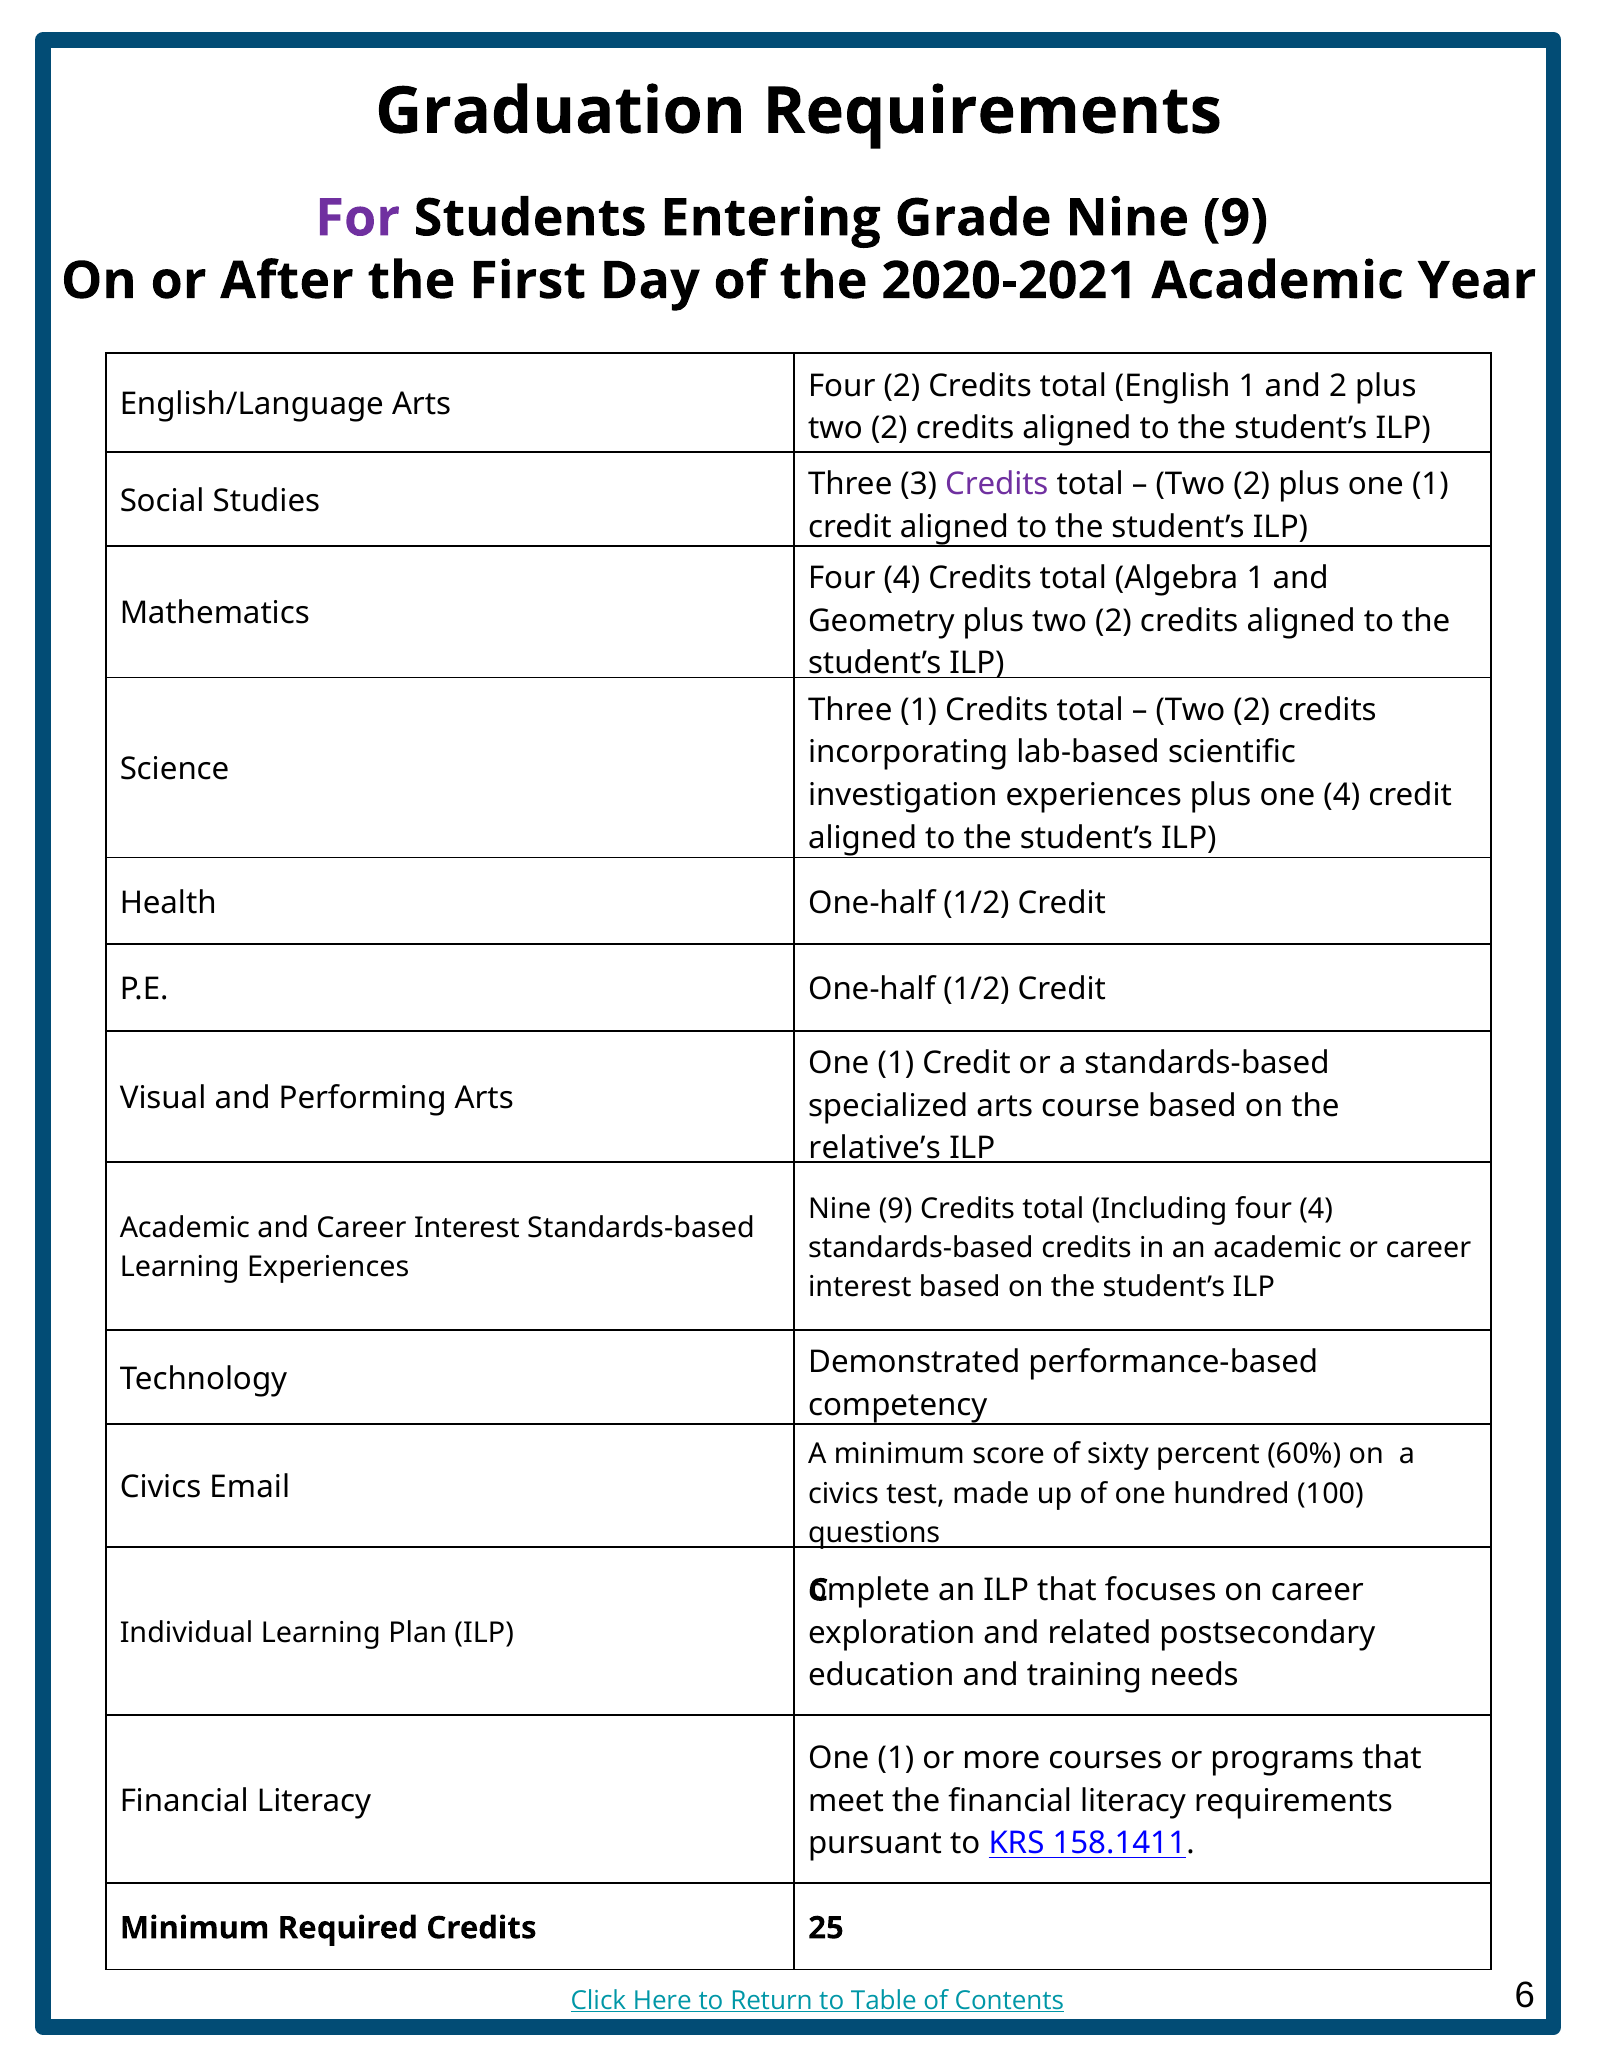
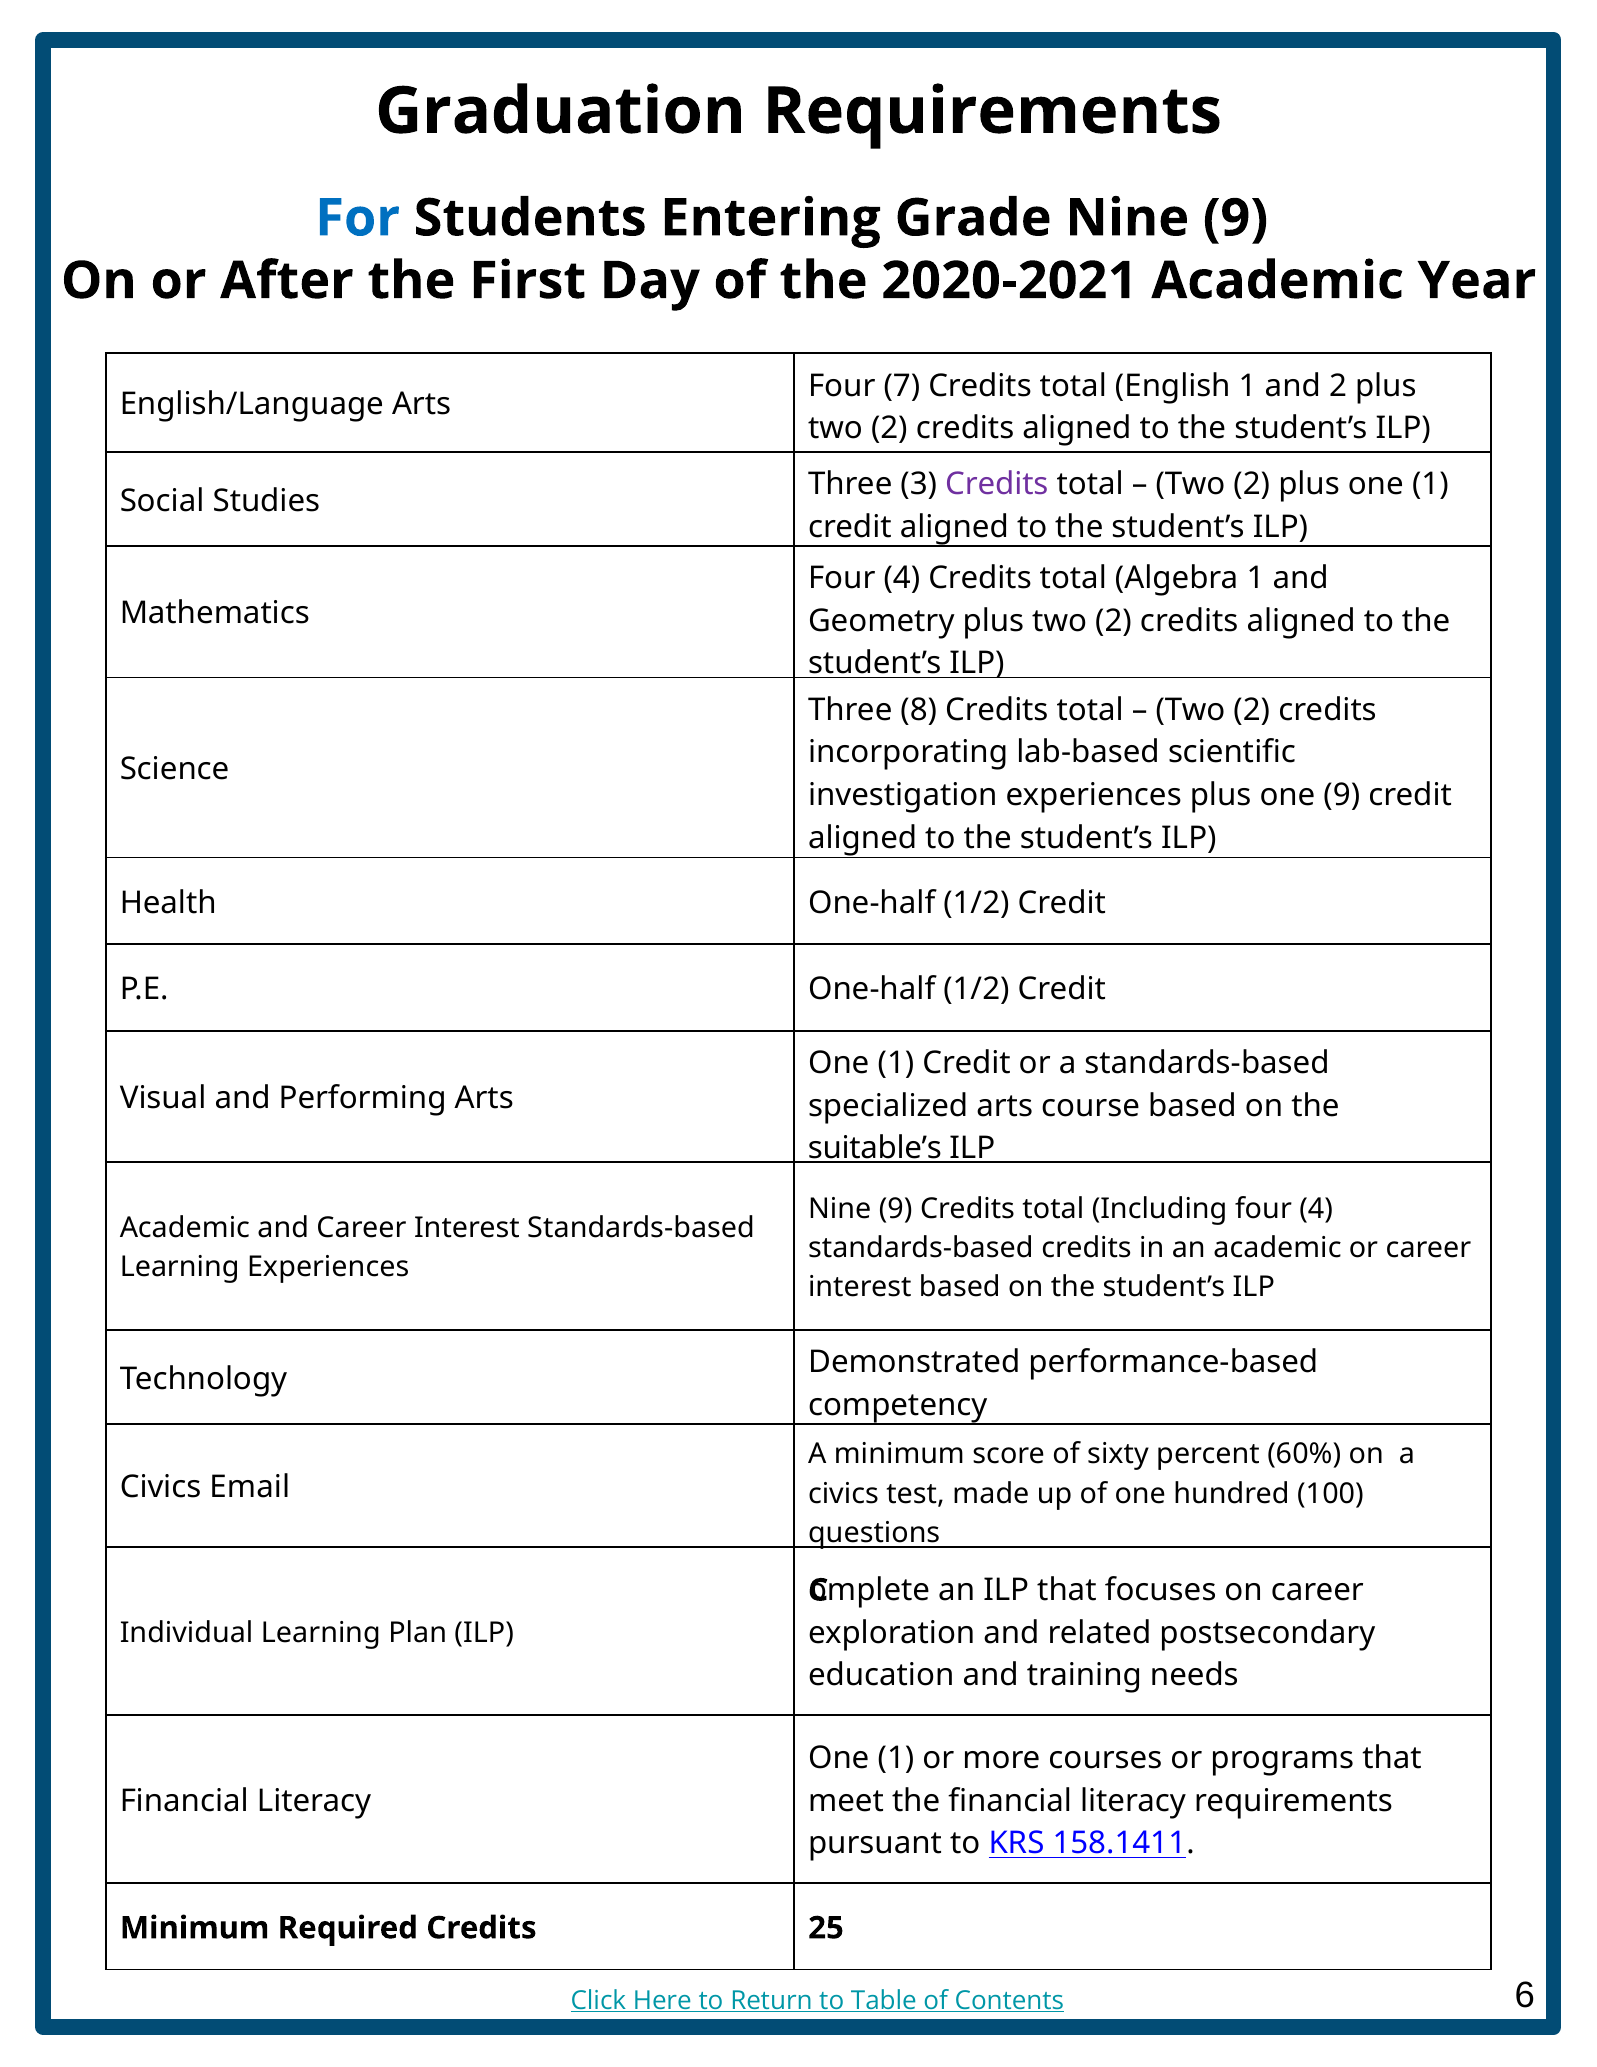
For colour: purple -> blue
Four 2: 2 -> 7
Three 1: 1 -> 8
one 4: 4 -> 9
relative’s: relative’s -> suitable’s
